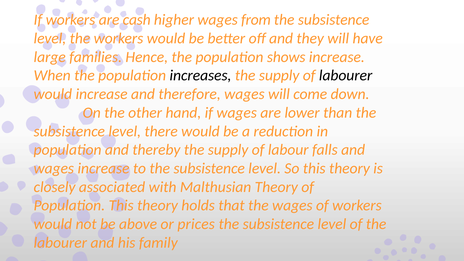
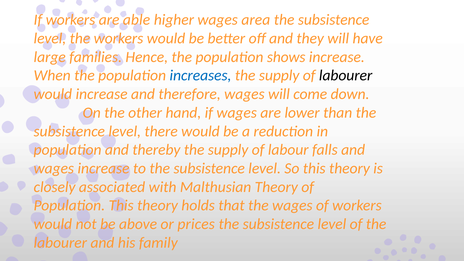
cash: cash -> able
from: from -> area
increases colour: black -> blue
